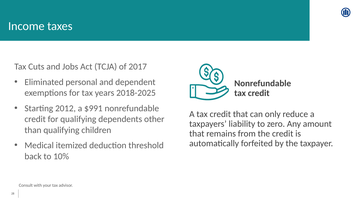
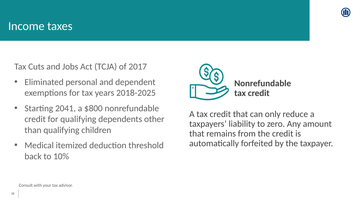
2012: 2012 -> 2041
$991: $991 -> $800
